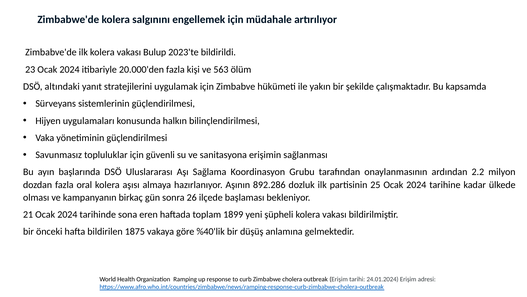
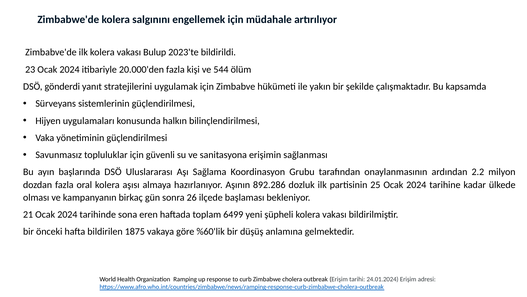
563: 563 -> 544
altındaki: altındaki -> gönderdi
1899: 1899 -> 6499
%40'lik: %40'lik -> %60'lik
